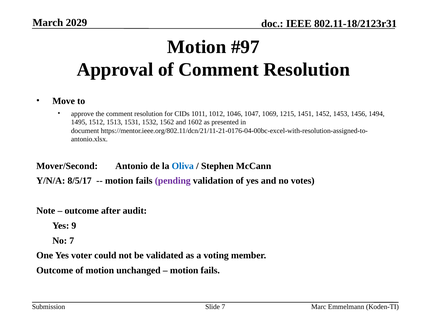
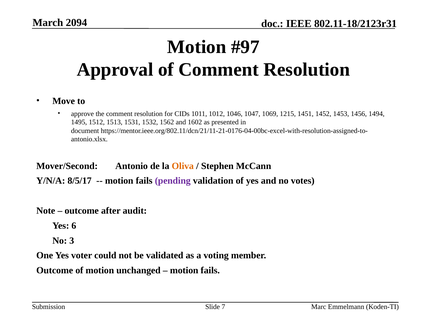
2029: 2029 -> 2094
Oliva colour: blue -> orange
9: 9 -> 6
No 7: 7 -> 3
